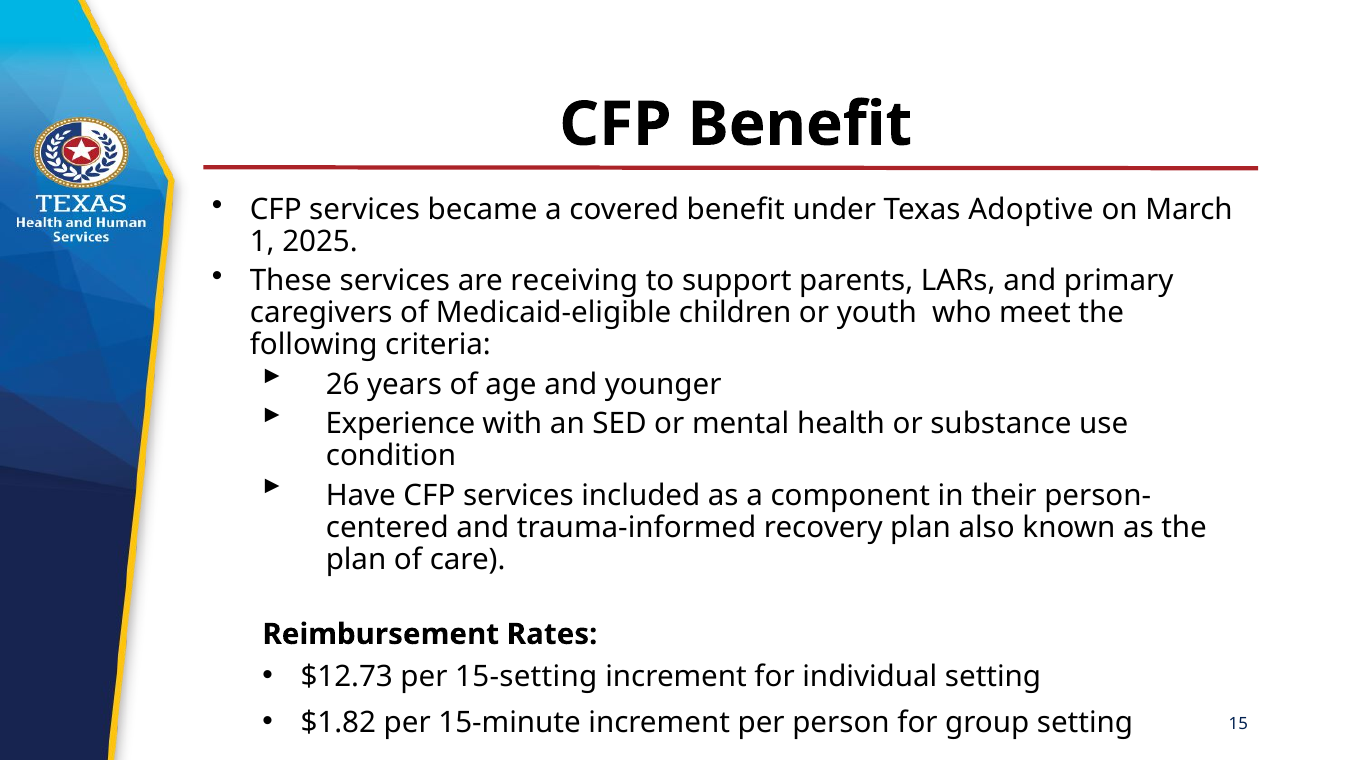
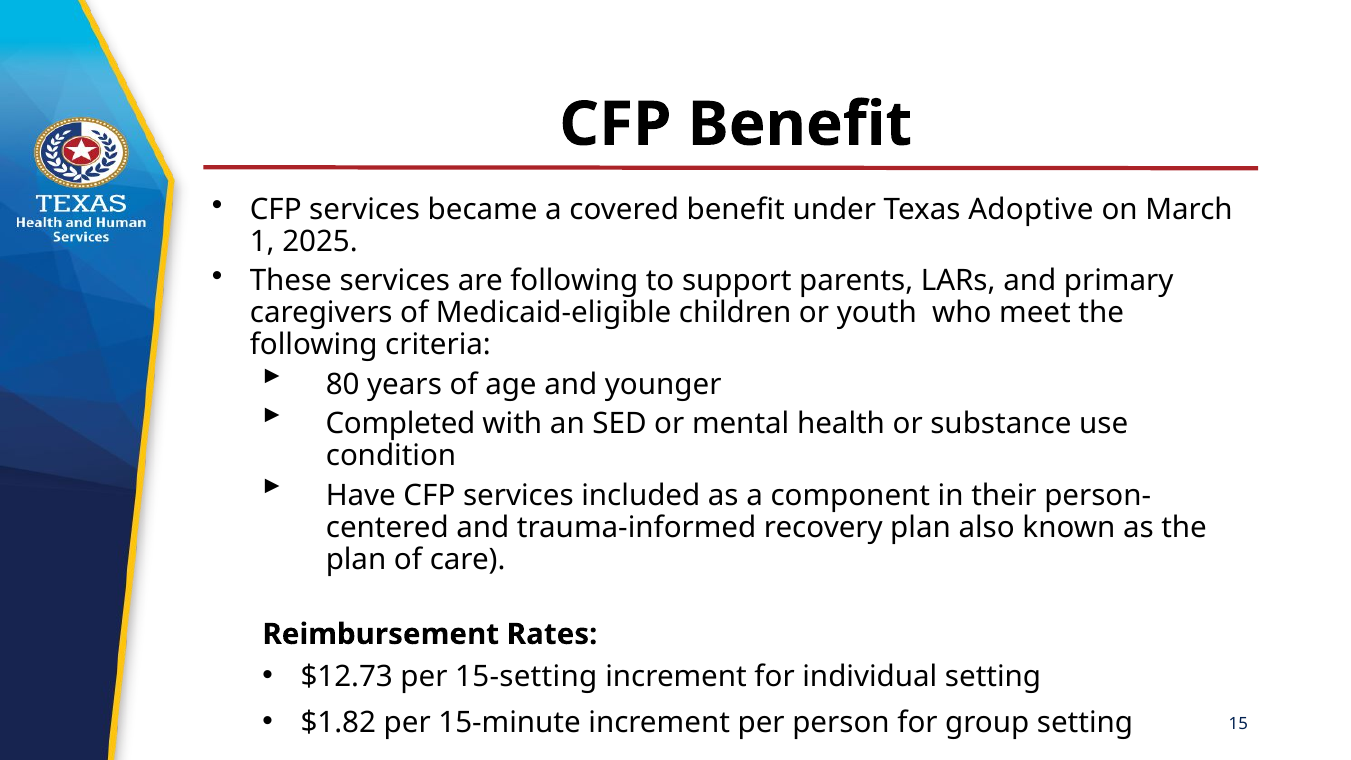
are receiving: receiving -> following
26: 26 -> 80
Experience: Experience -> Completed
